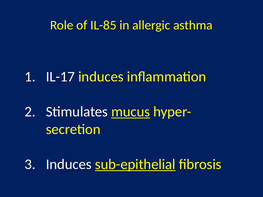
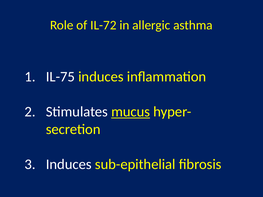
IL-85: IL-85 -> IL-72
IL-17: IL-17 -> IL-75
sub-epithelial underline: present -> none
